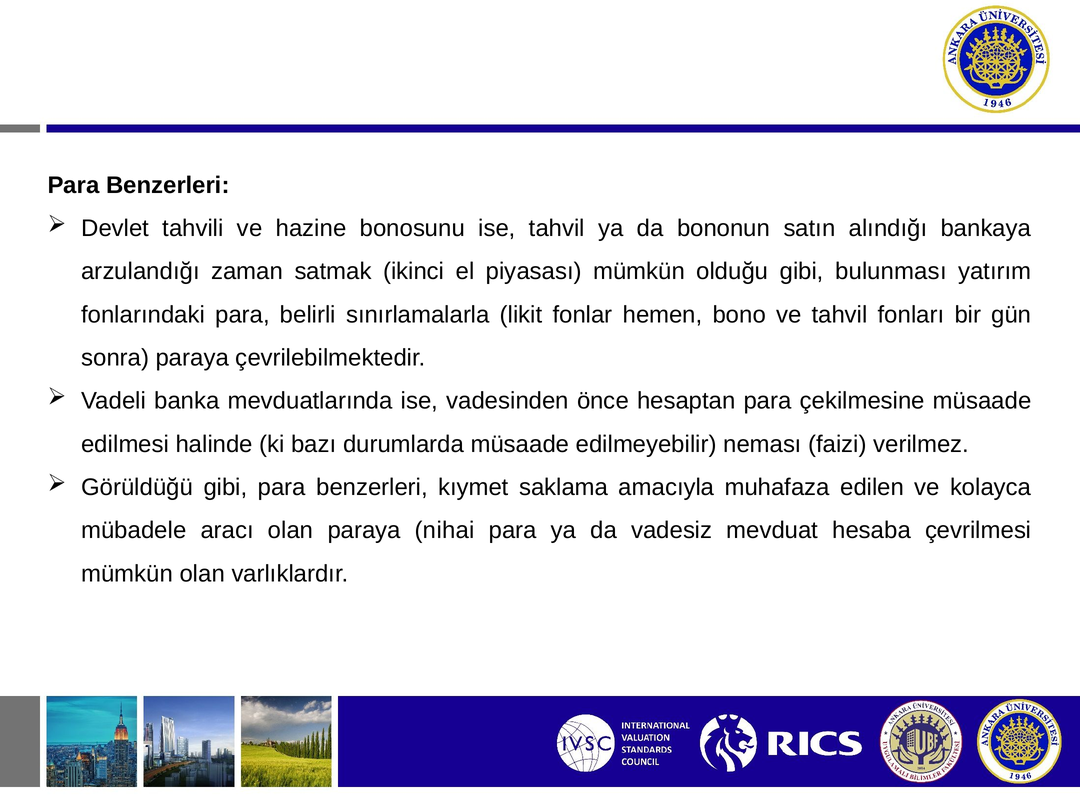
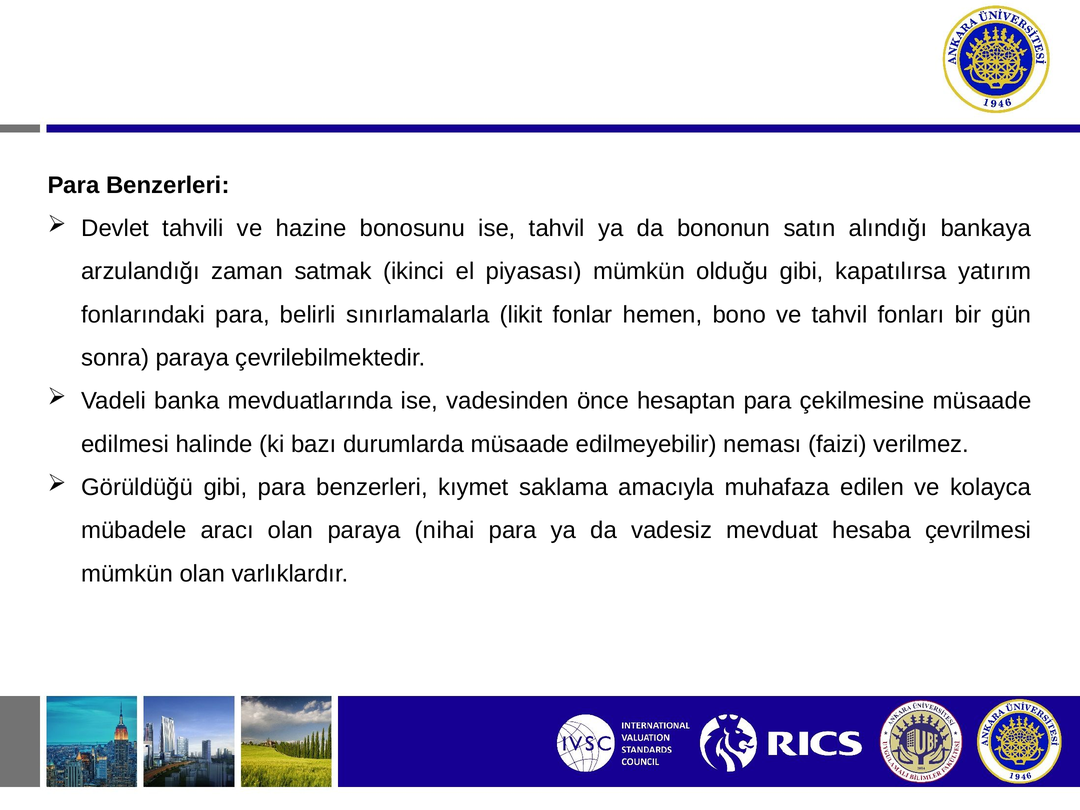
bulunması: bulunması -> kapatılırsa
